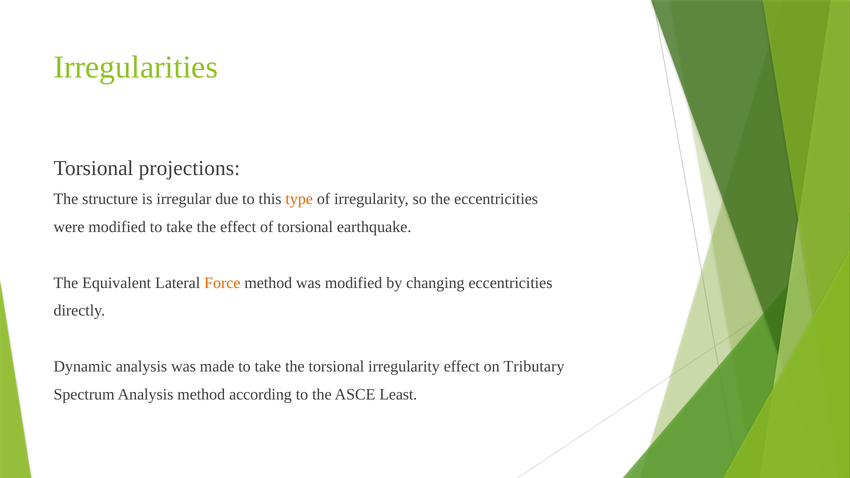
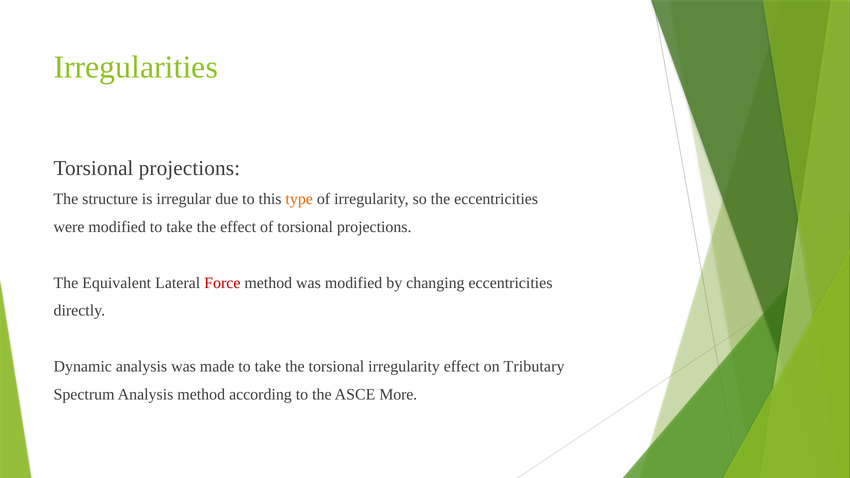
of torsional earthquake: earthquake -> projections
Force colour: orange -> red
Least: Least -> More
